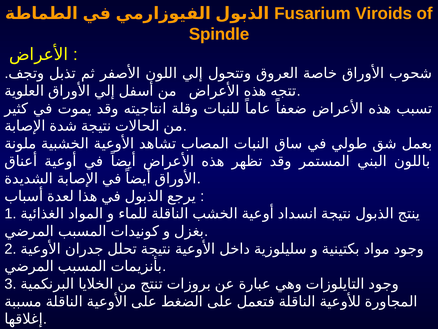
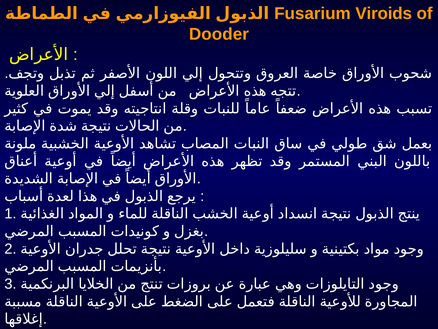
Spindle: Spindle -> Dooder
